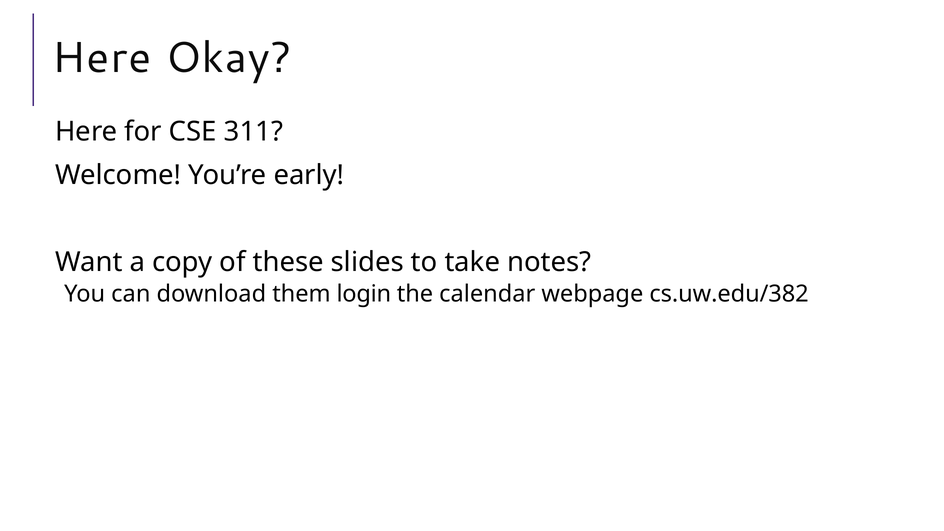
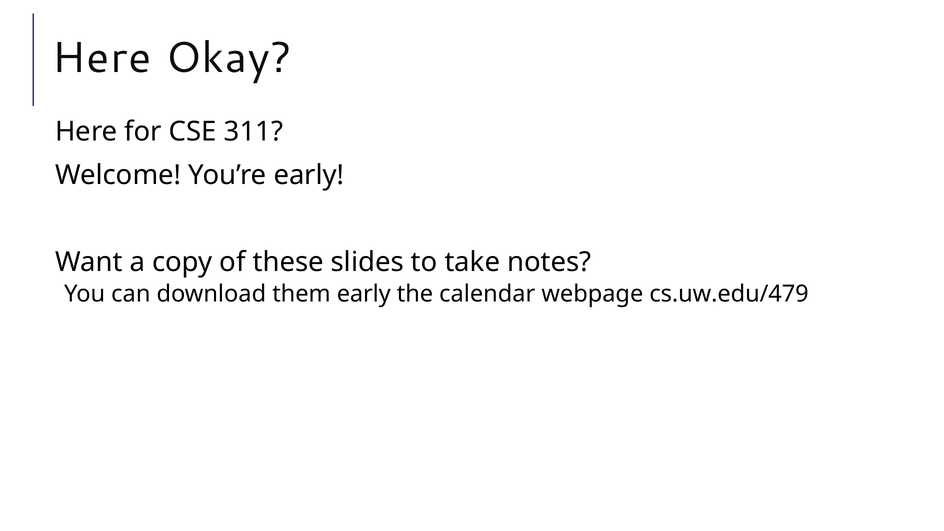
them login: login -> early
cs.uw.edu/382: cs.uw.edu/382 -> cs.uw.edu/479
